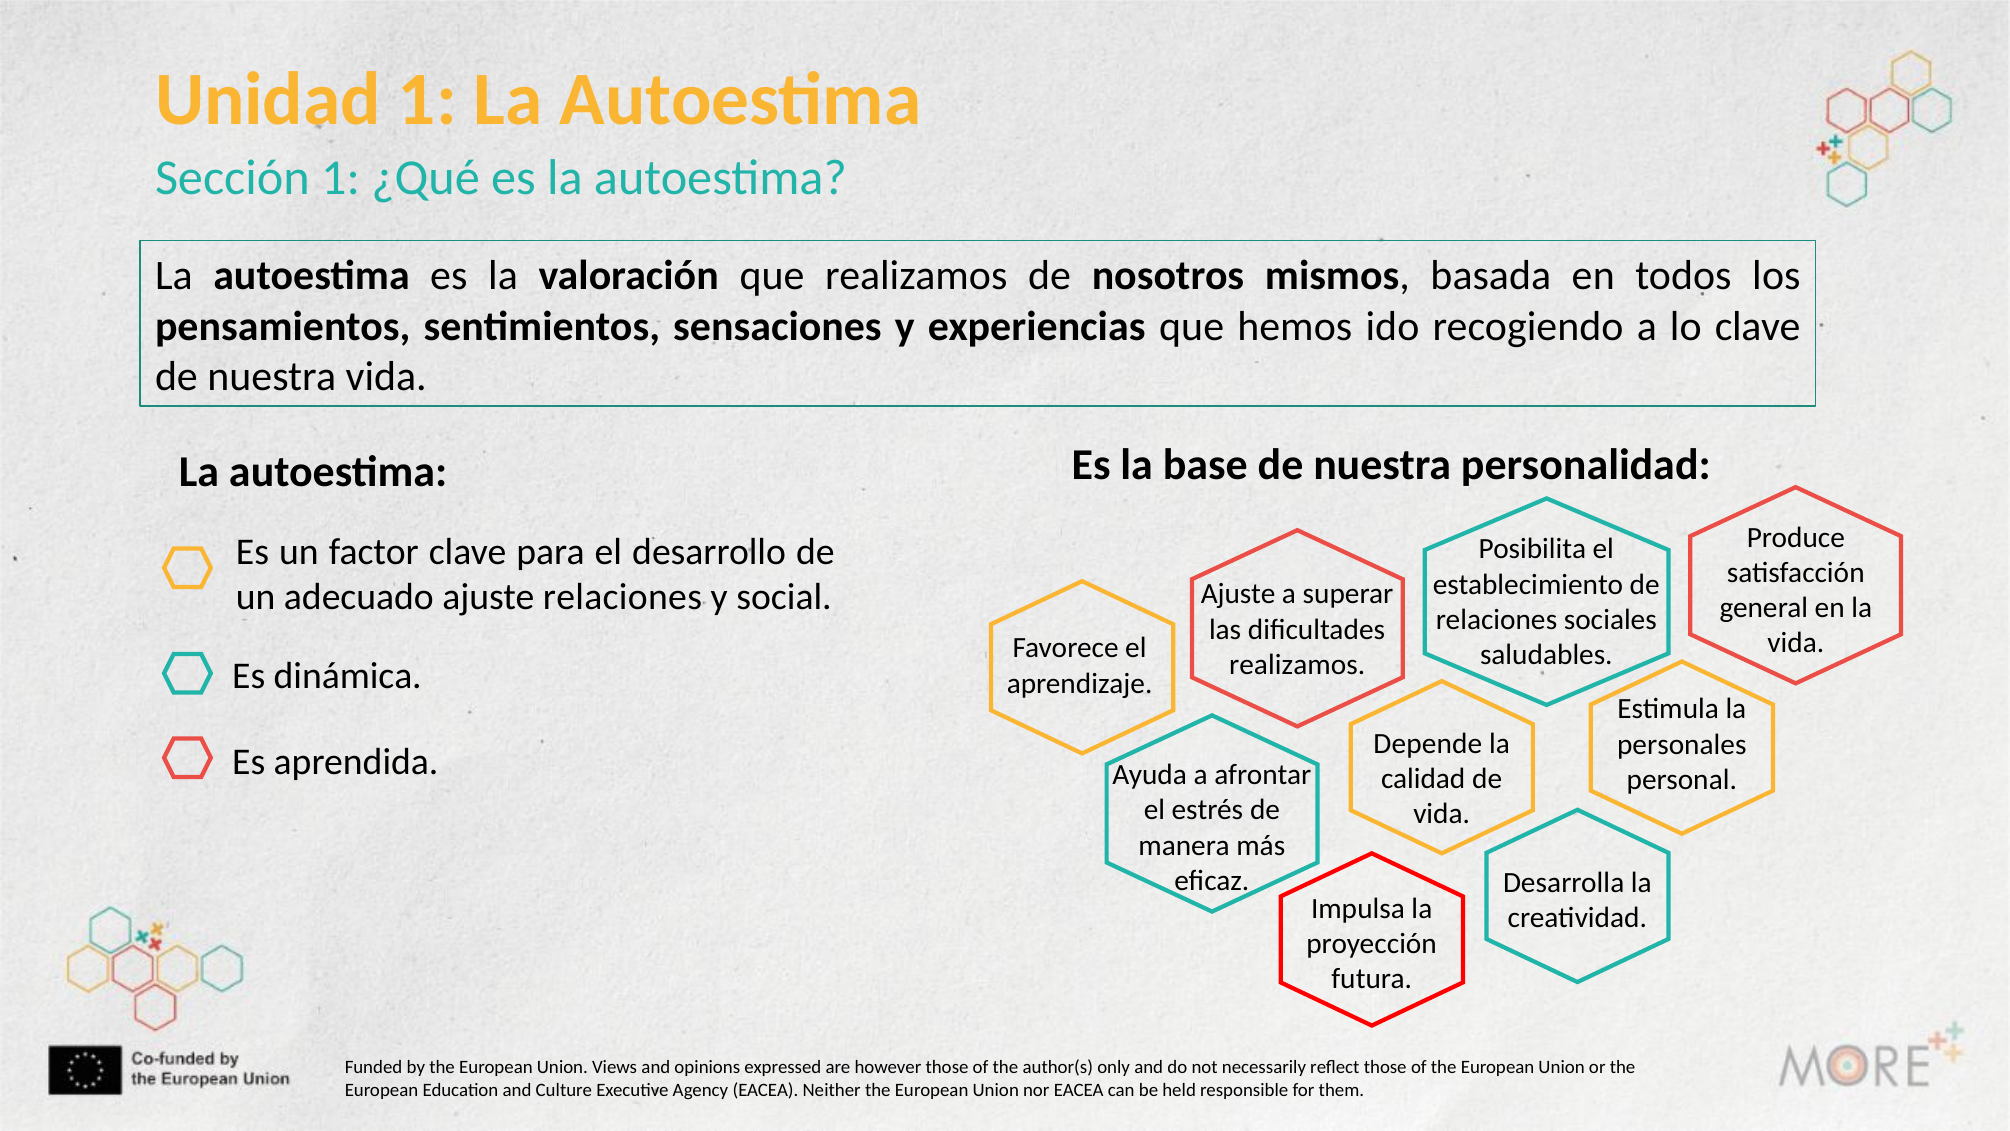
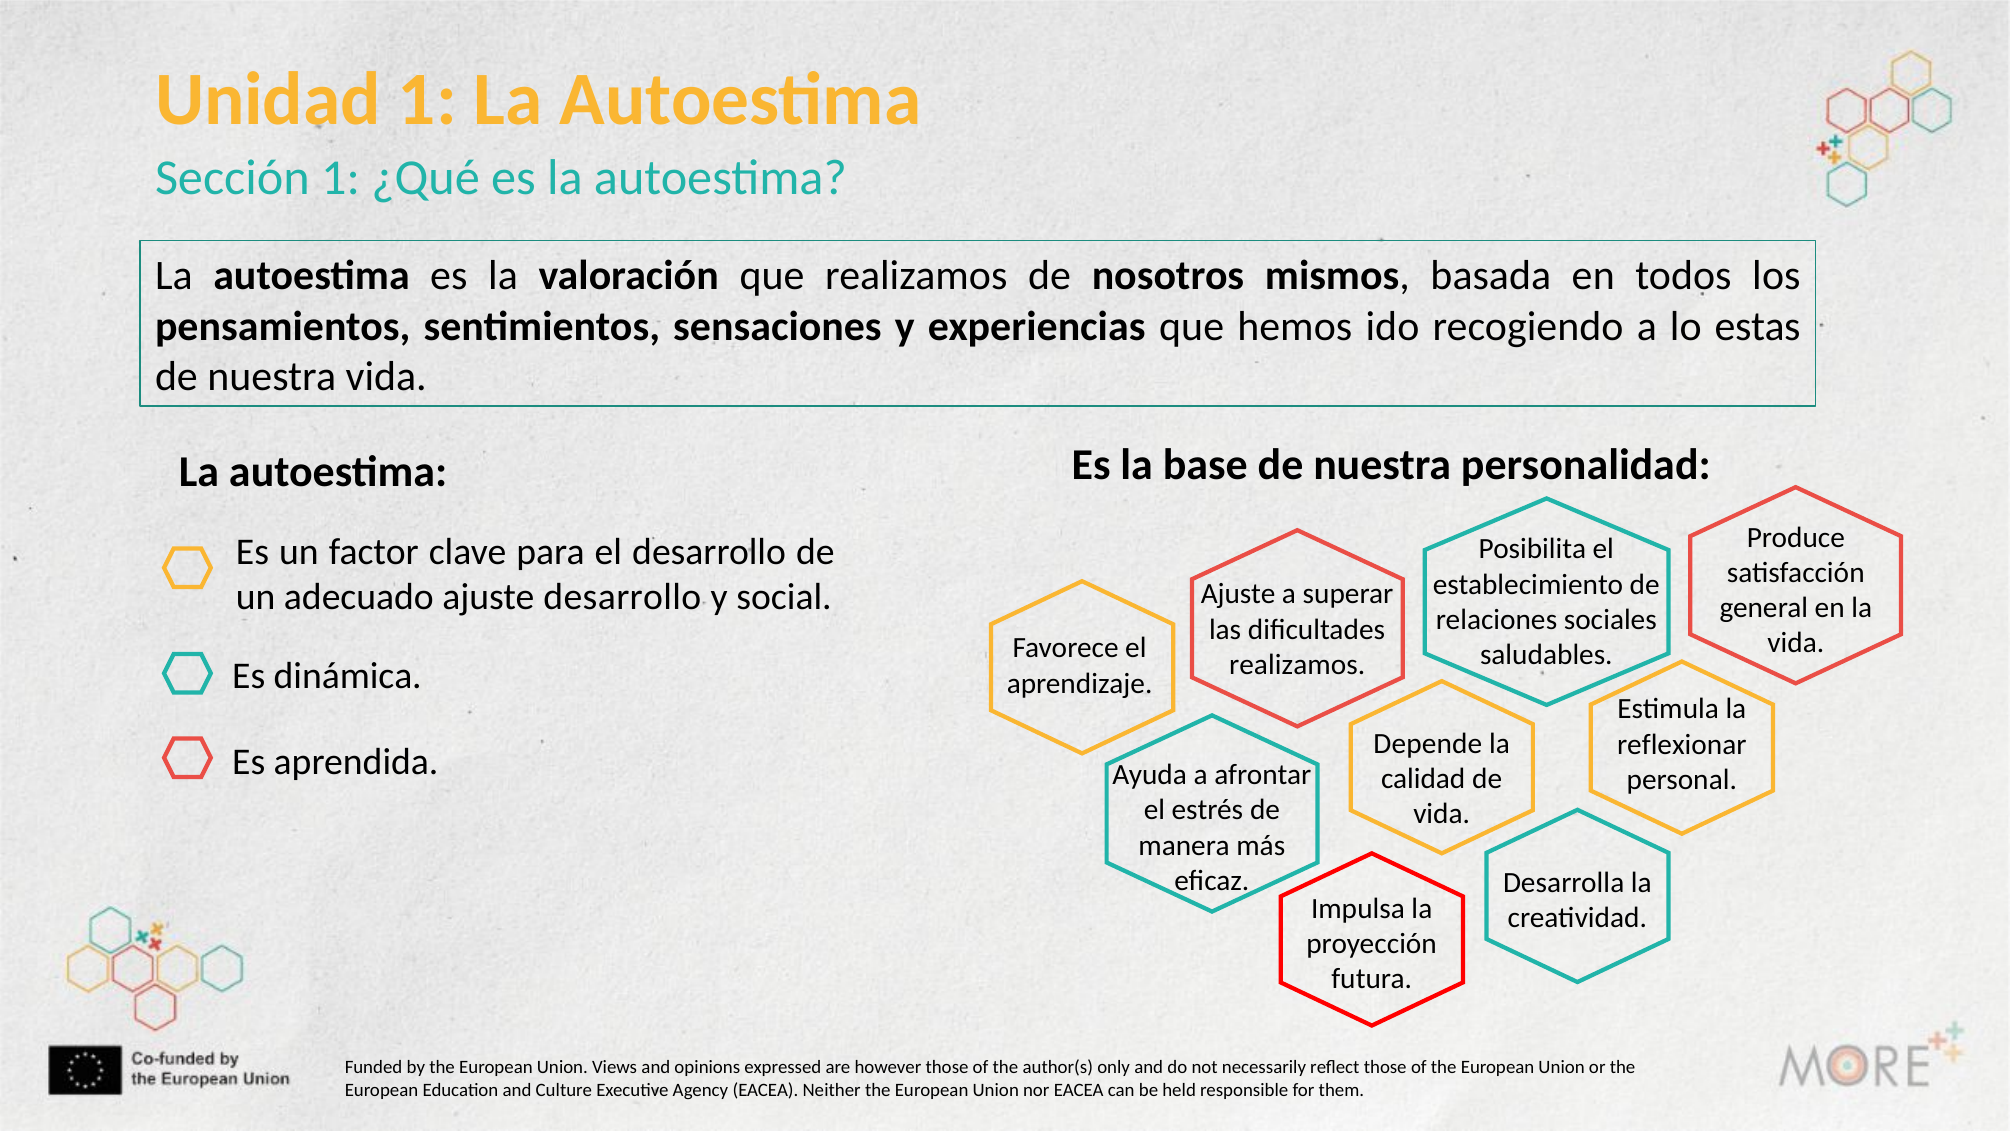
lo clave: clave -> estas
ajuste relaciones: relaciones -> desarrollo
personales: personales -> reflexionar
